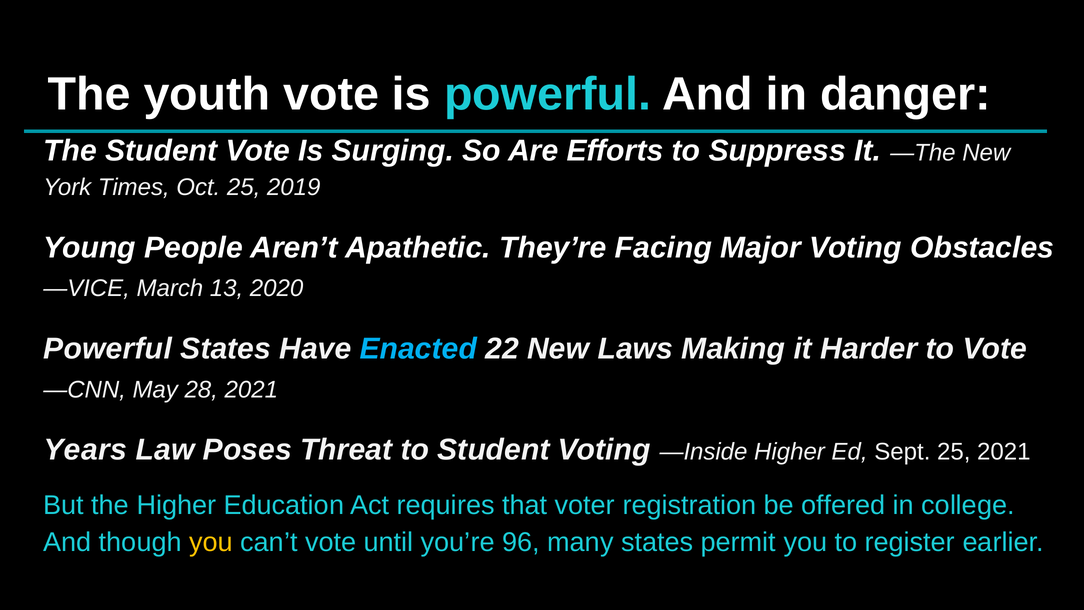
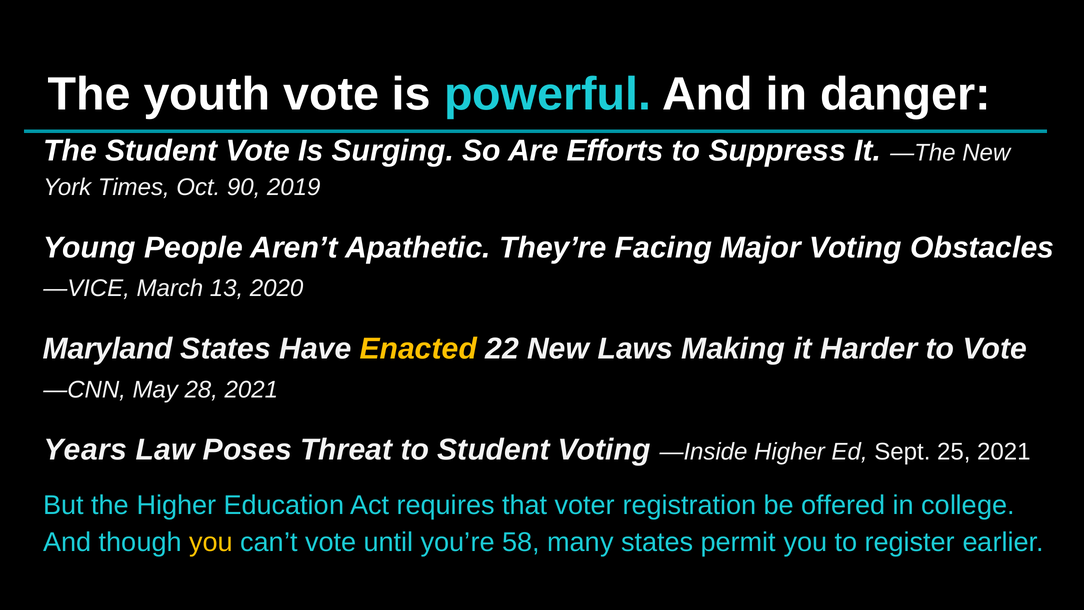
Oct 25: 25 -> 90
Powerful at (108, 349): Powerful -> Maryland
Enacted colour: light blue -> yellow
96: 96 -> 58
